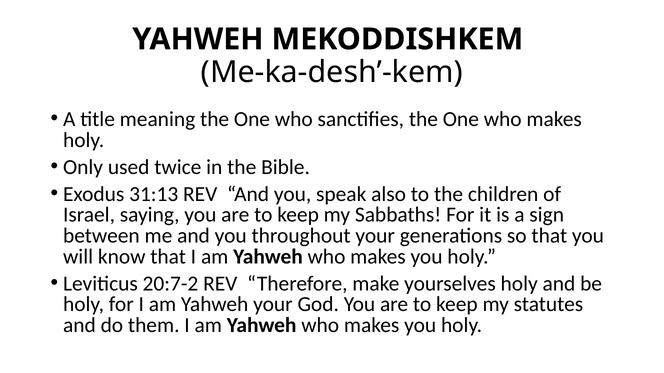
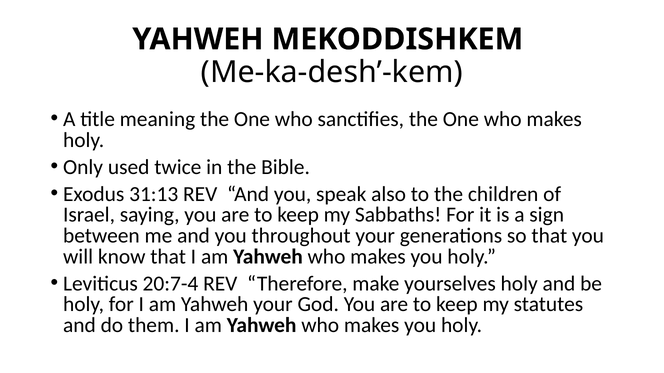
20:7-2: 20:7-2 -> 20:7-4
